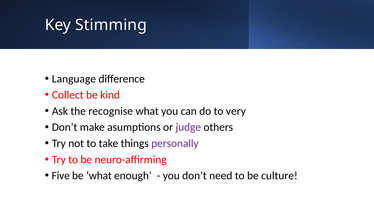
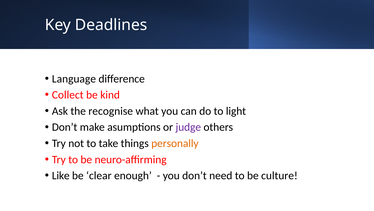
Stimming: Stimming -> Deadlines
very: very -> light
personally colour: purple -> orange
Five: Five -> Like
be what: what -> clear
